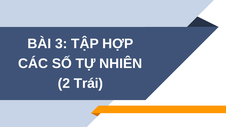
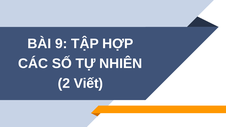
3: 3 -> 9
Trái: Trái -> Viết
